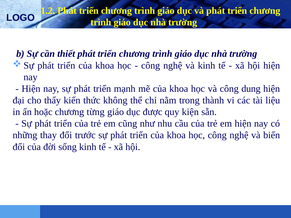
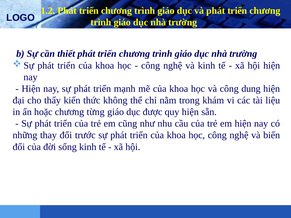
thành: thành -> khám
quy kiện: kiện -> hiện
